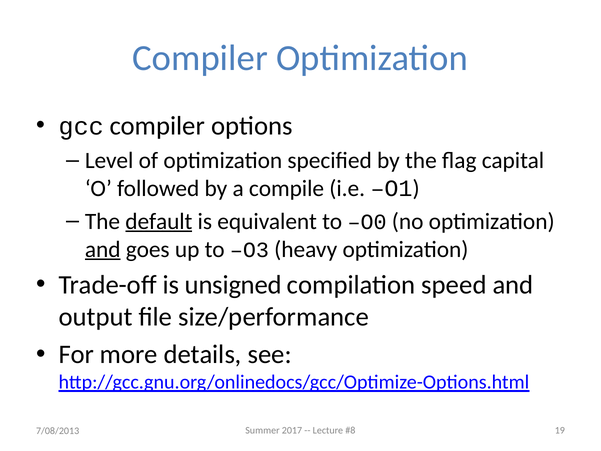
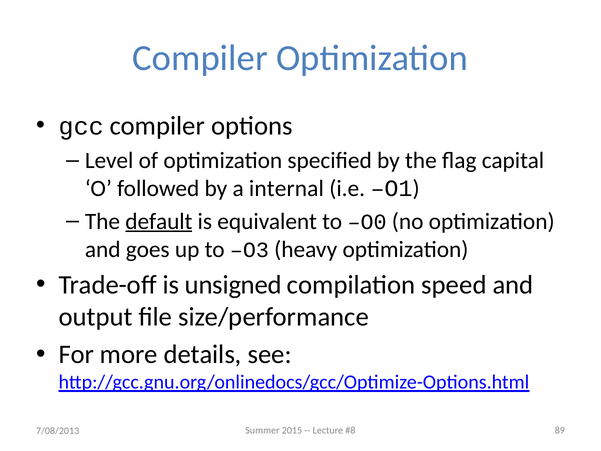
compile: compile -> internal
and at (103, 249) underline: present -> none
2017: 2017 -> 2015
19: 19 -> 89
